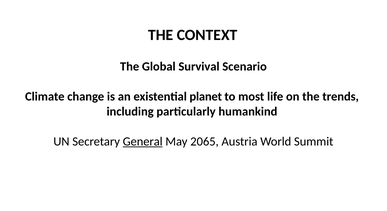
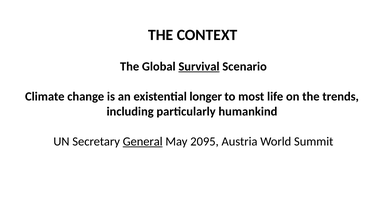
Survival underline: none -> present
planet: planet -> longer
2065: 2065 -> 2095
